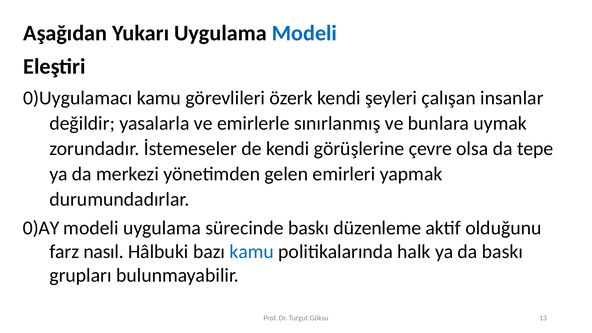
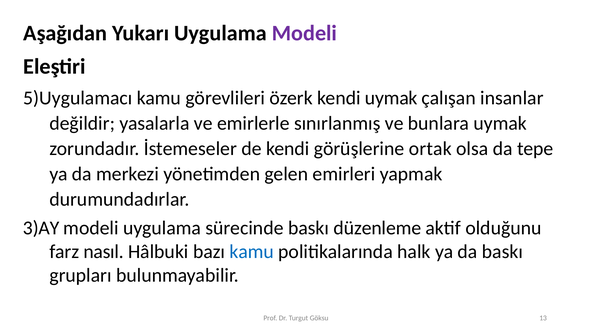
Modeli at (304, 33) colour: blue -> purple
0)Uygulamacı: 0)Uygulamacı -> 5)Uygulamacı
kendi şeyleri: şeyleri -> uymak
çevre: çevre -> ortak
0)AY: 0)AY -> 3)AY
